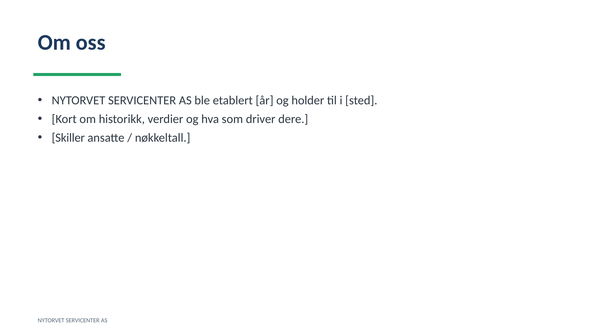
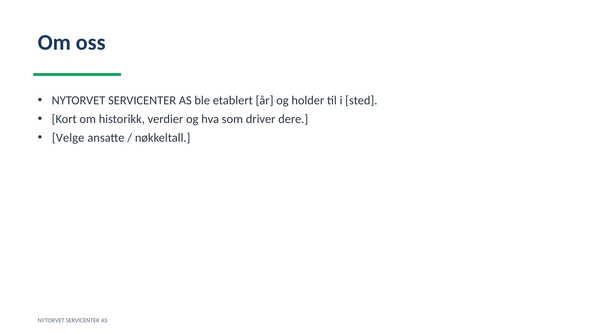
Skiller: Skiller -> Velge
